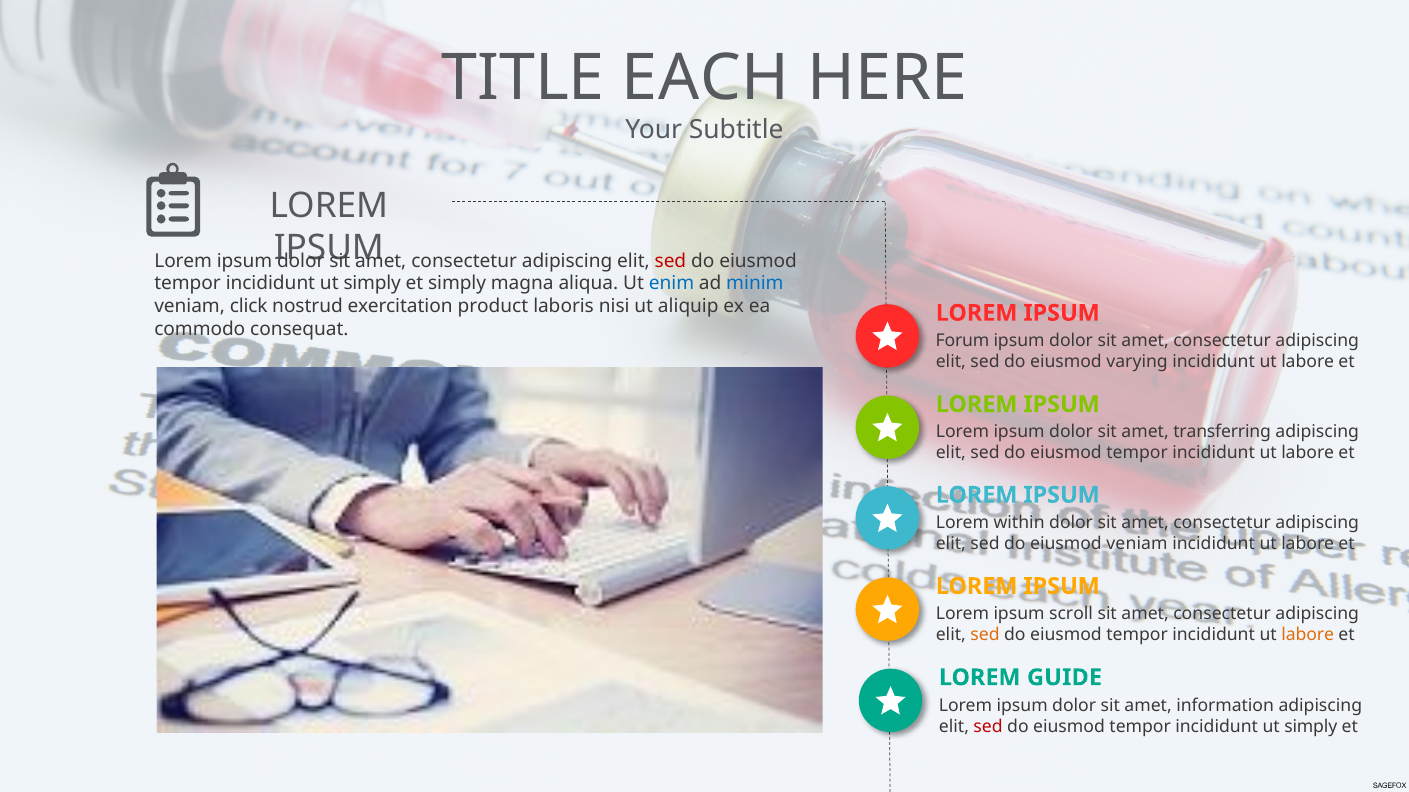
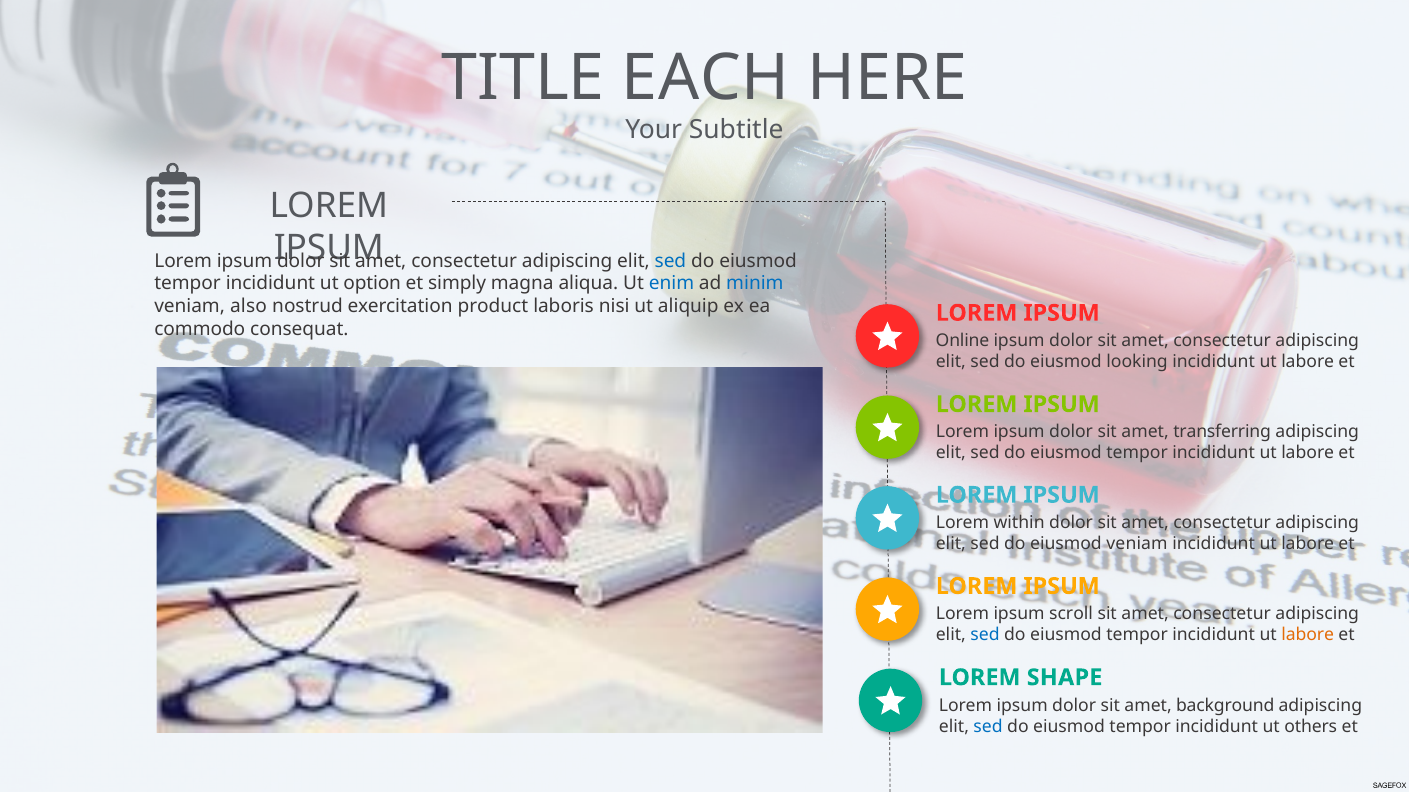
sed at (670, 261) colour: red -> blue
simply at (372, 284): simply -> option
click: click -> also
Forum: Forum -> Online
varying: varying -> looking
sed at (985, 636) colour: orange -> blue
GUIDE: GUIDE -> SHAPE
information: information -> background
sed at (988, 727) colour: red -> blue
simply at (1311, 727): simply -> others
